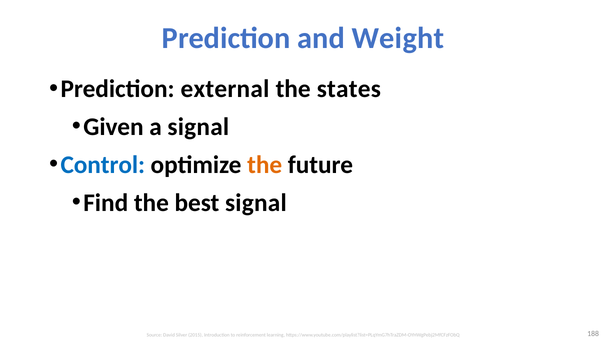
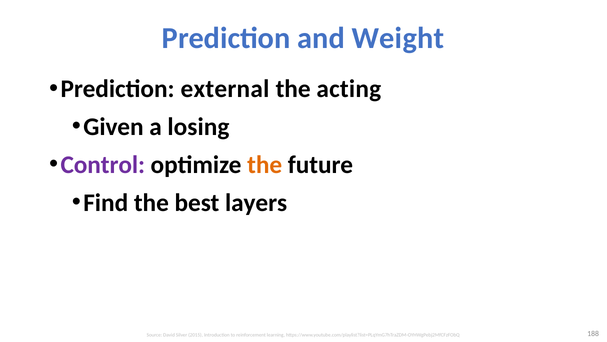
states: states -> acting
a signal: signal -> losing
Control colour: blue -> purple
best signal: signal -> layers
